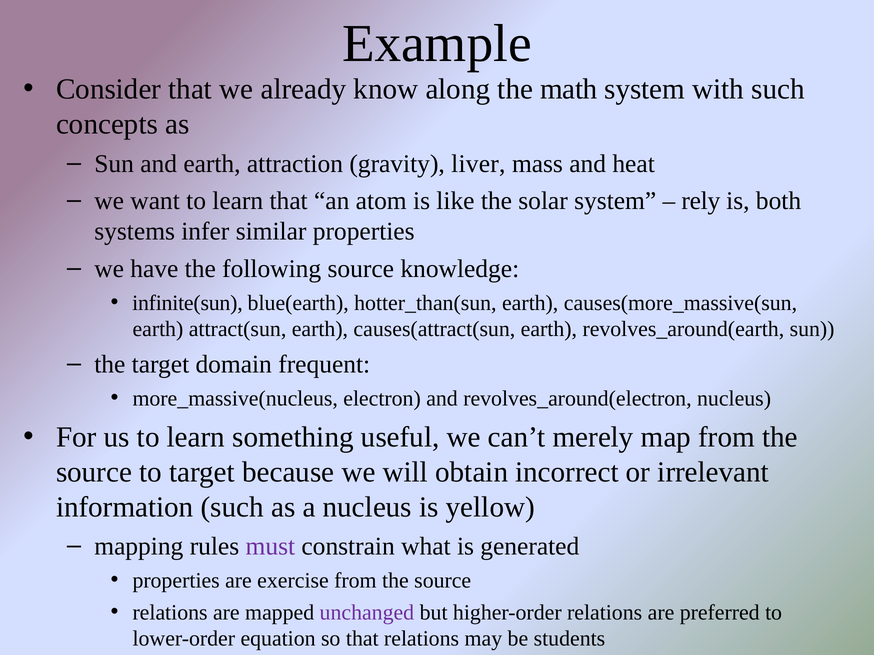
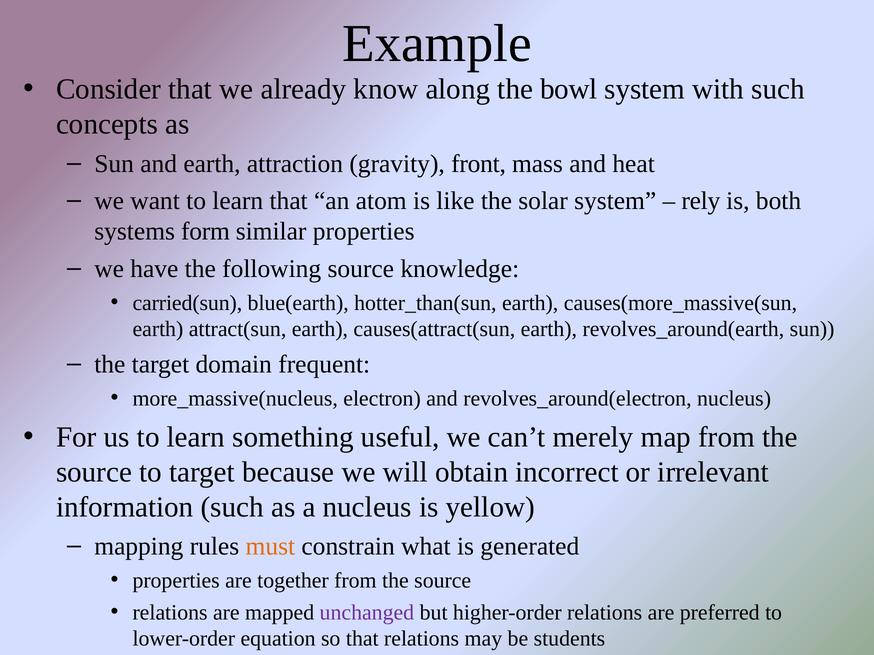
math: math -> bowl
liver: liver -> front
infer: infer -> form
infinite(sun: infinite(sun -> carried(sun
must colour: purple -> orange
exercise: exercise -> together
